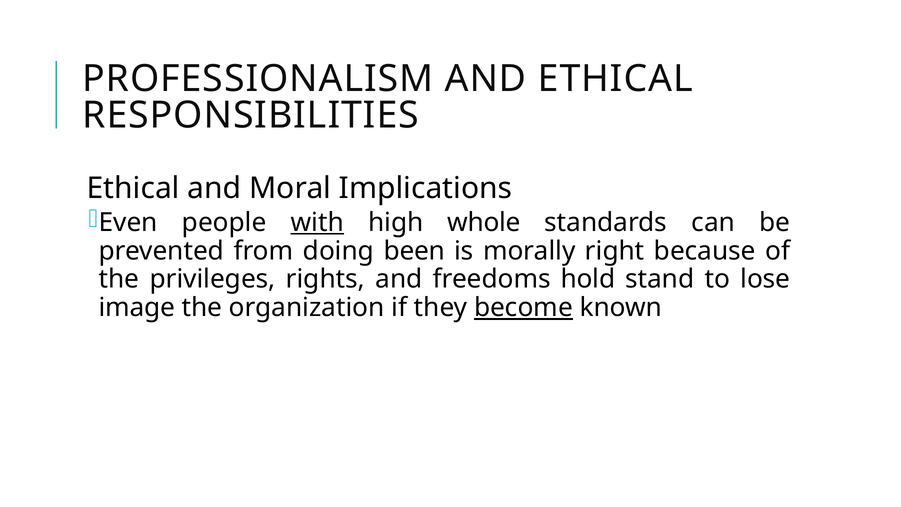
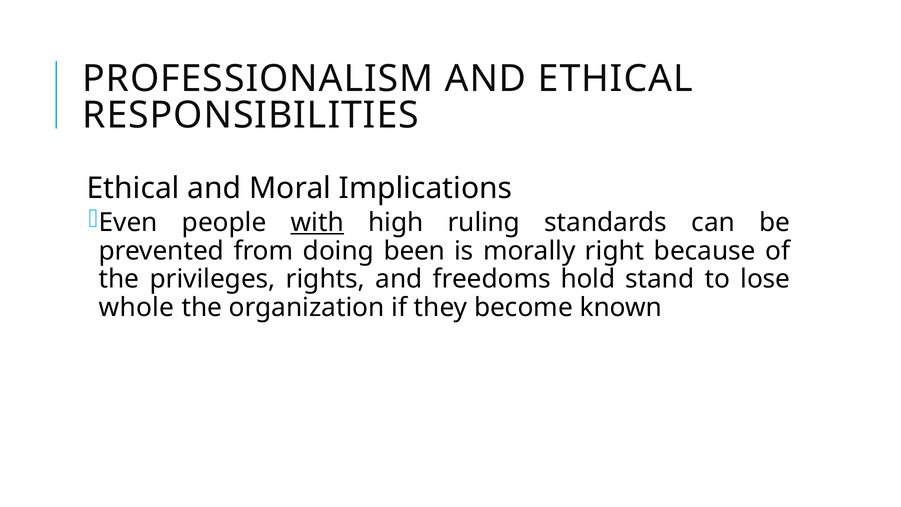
whole: whole -> ruling
image: image -> whole
become underline: present -> none
